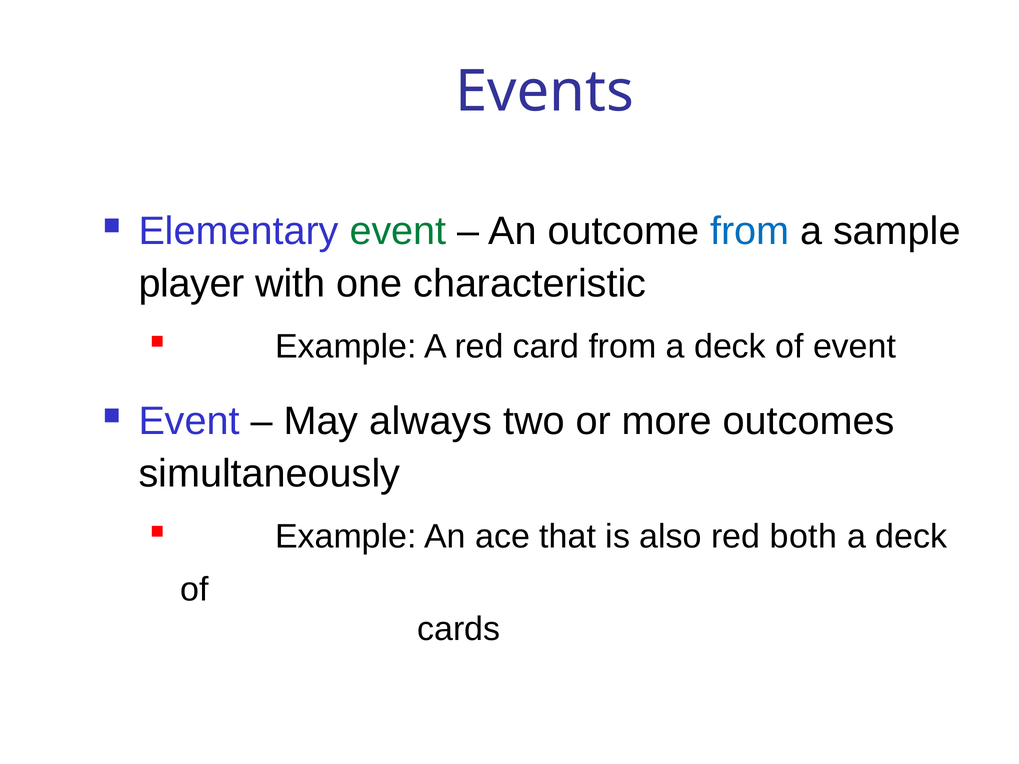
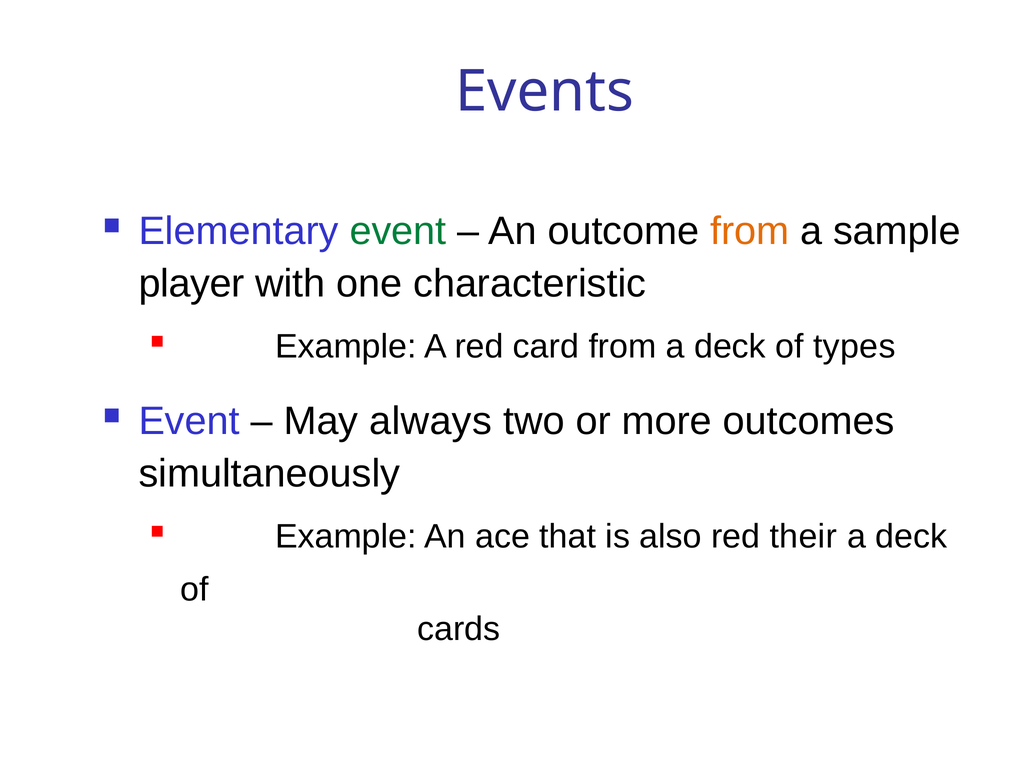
from at (750, 231) colour: blue -> orange
of event: event -> types
both: both -> their
